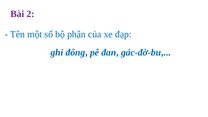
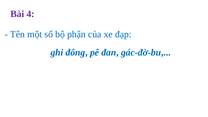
2: 2 -> 4
